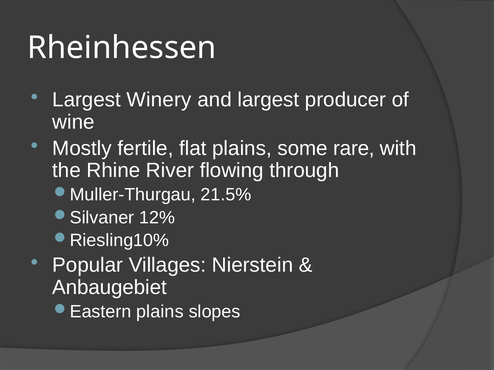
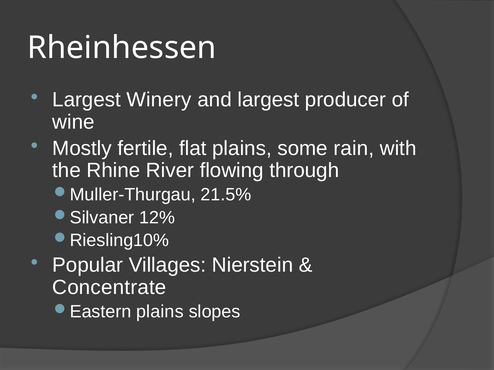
rare: rare -> rain
Anbaugebiet: Anbaugebiet -> Concentrate
